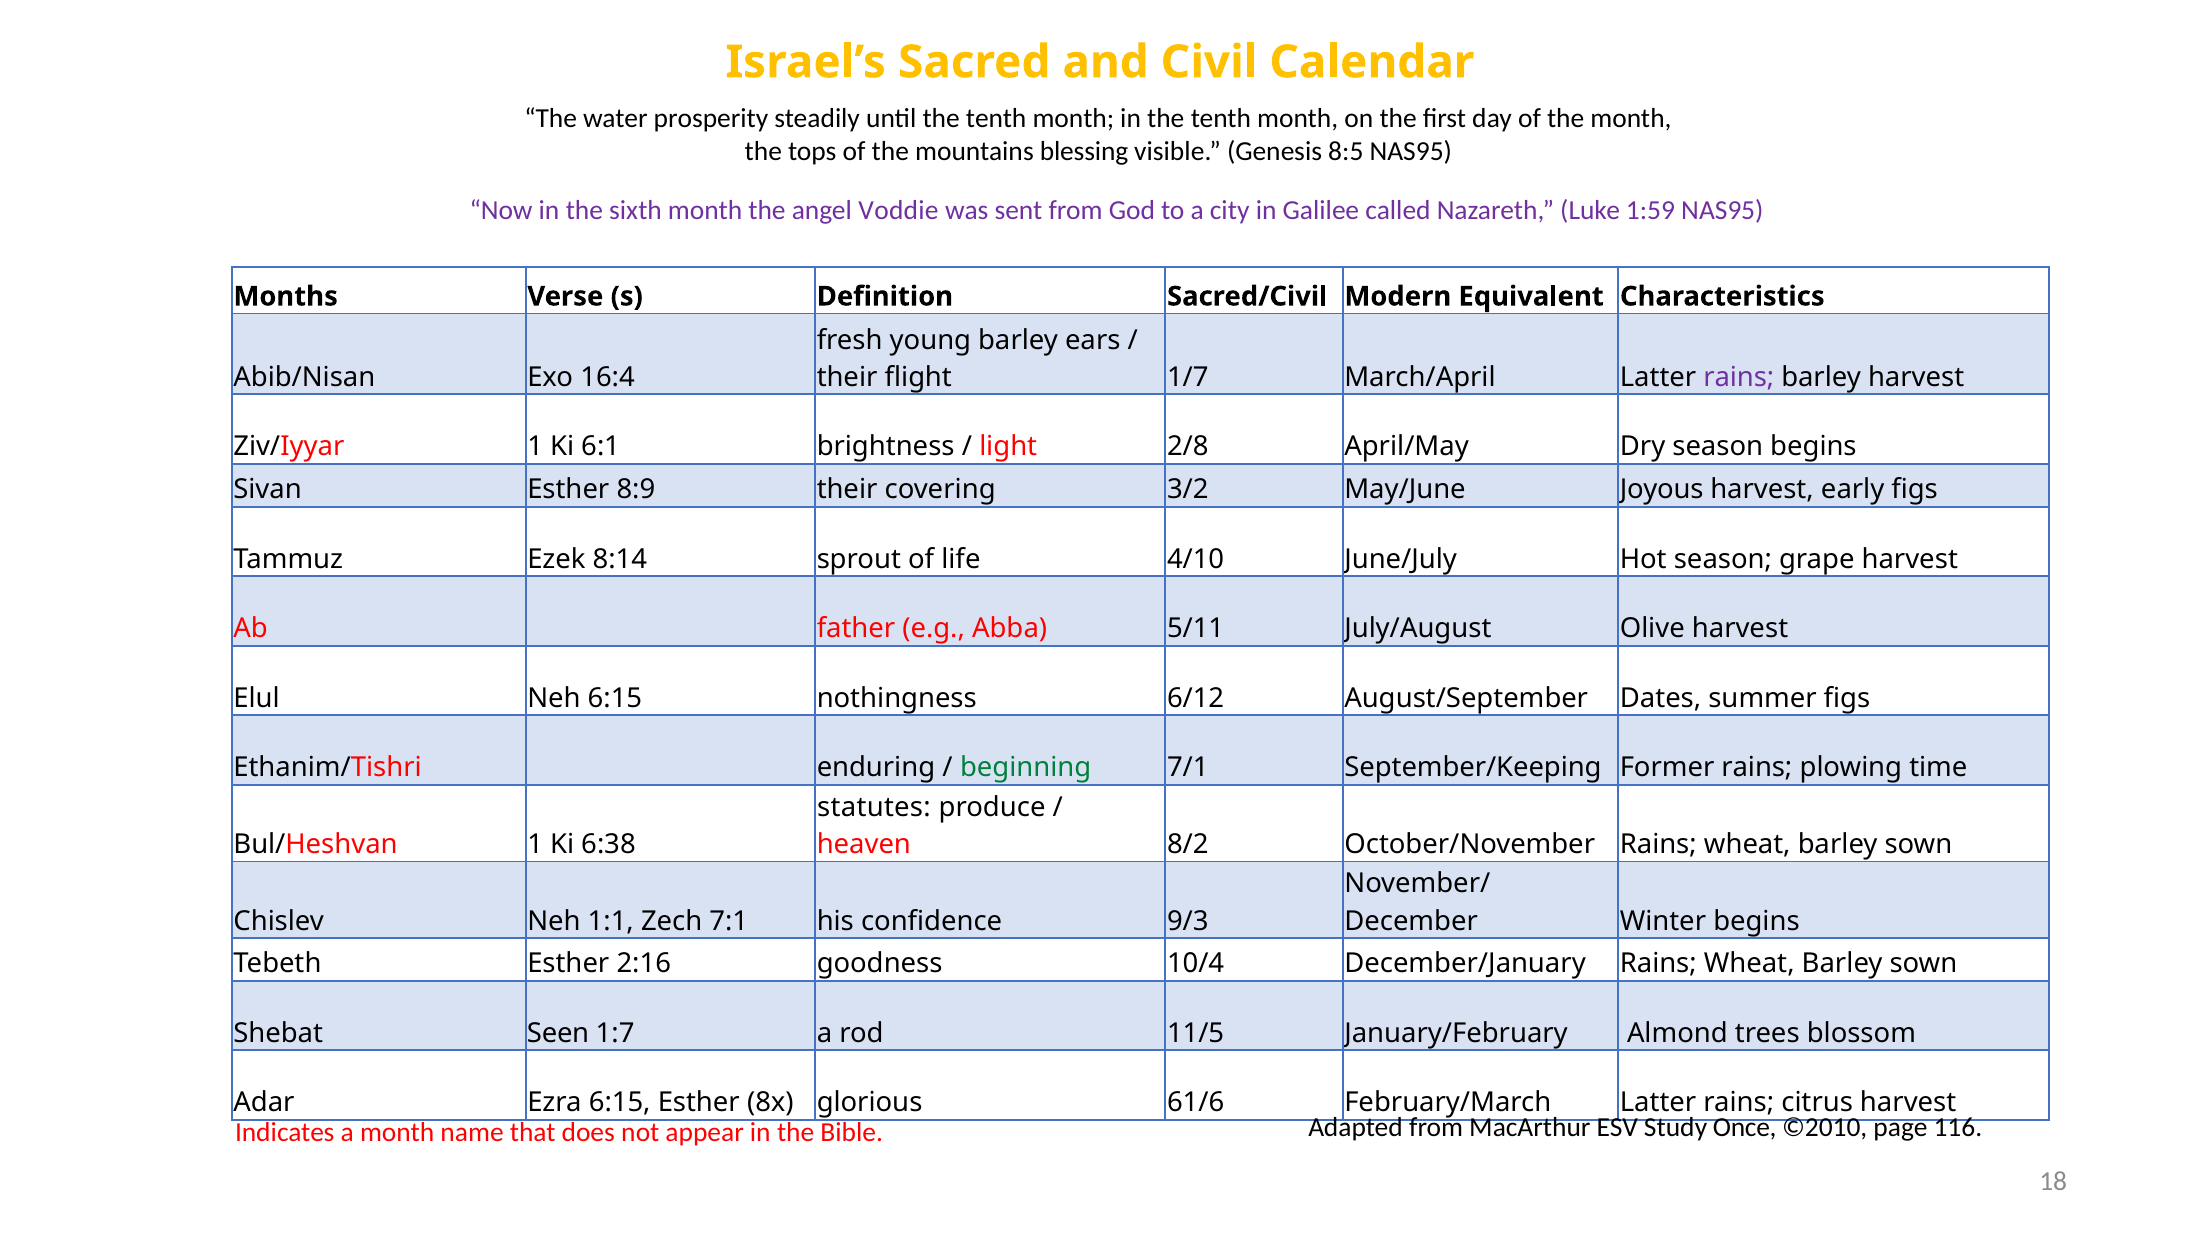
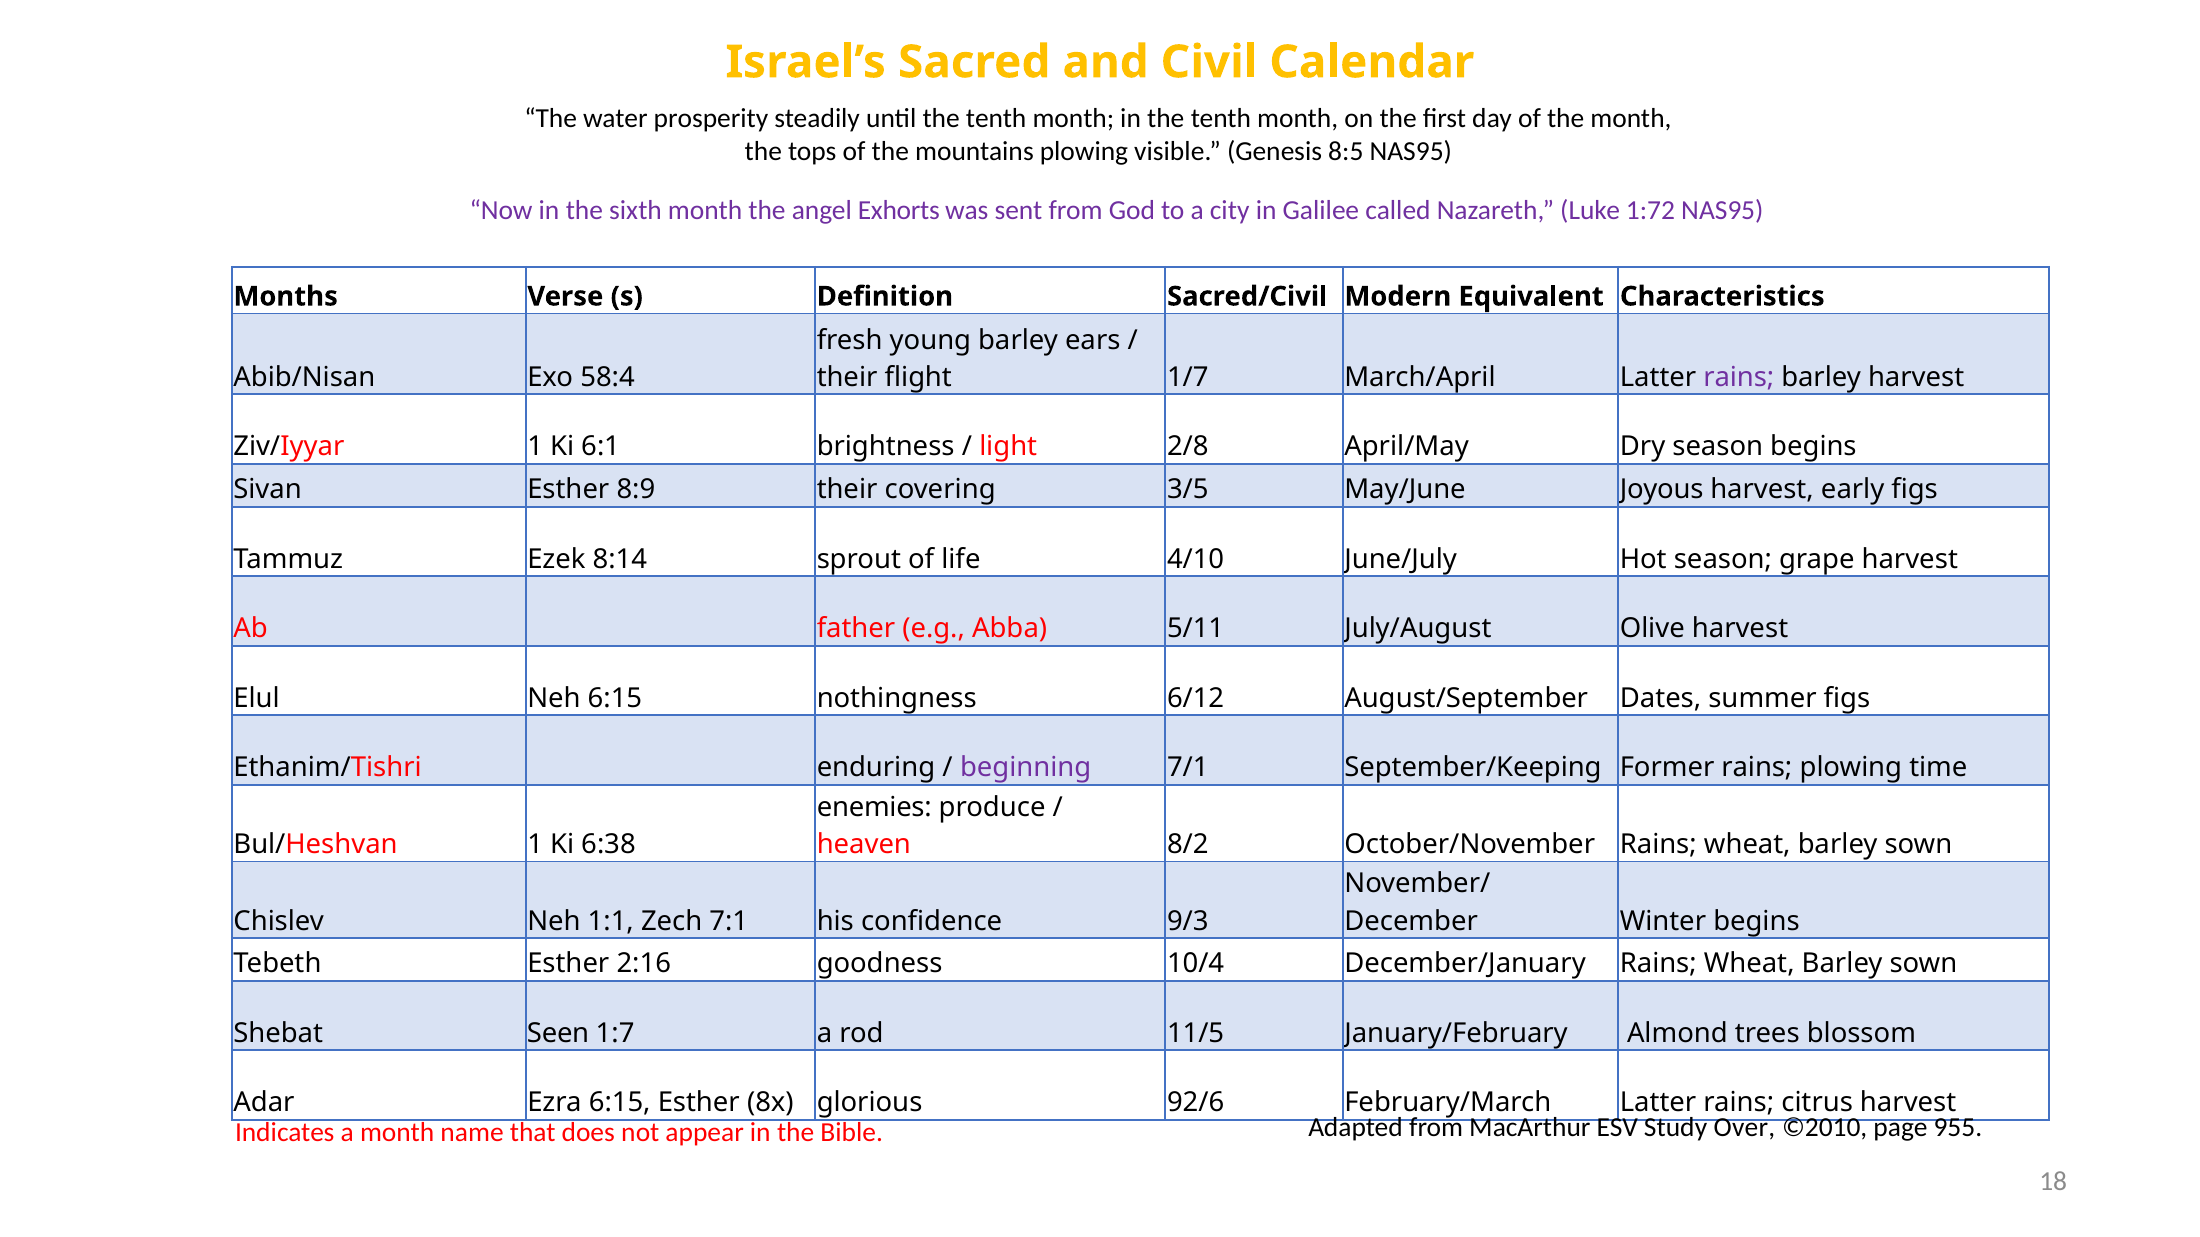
mountains blessing: blessing -> plowing
Voddie: Voddie -> Exhorts
1:59: 1:59 -> 1:72
16:4: 16:4 -> 58:4
3/2: 3/2 -> 3/5
beginning colour: green -> purple
statutes: statutes -> enemies
61/6: 61/6 -> 92/6
Once: Once -> Over
116: 116 -> 955
